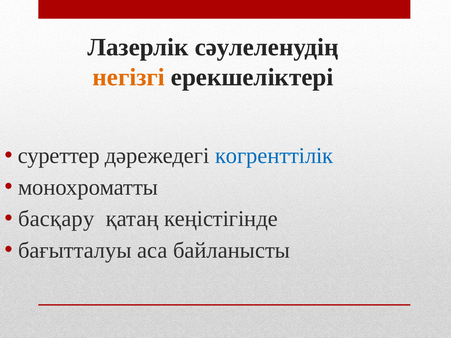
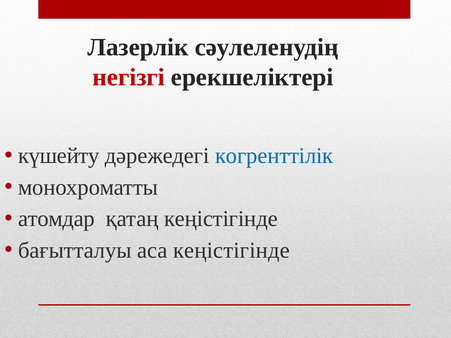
негізгі colour: orange -> red
суреттер: суреттер -> күшейту
басқару: басқару -> атомдар
аса байланысты: байланысты -> кеңістігінде
